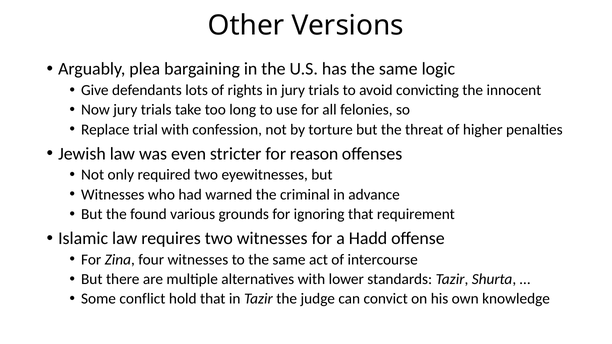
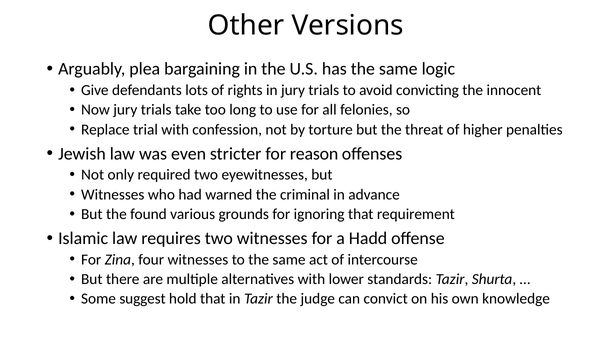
conflict: conflict -> suggest
